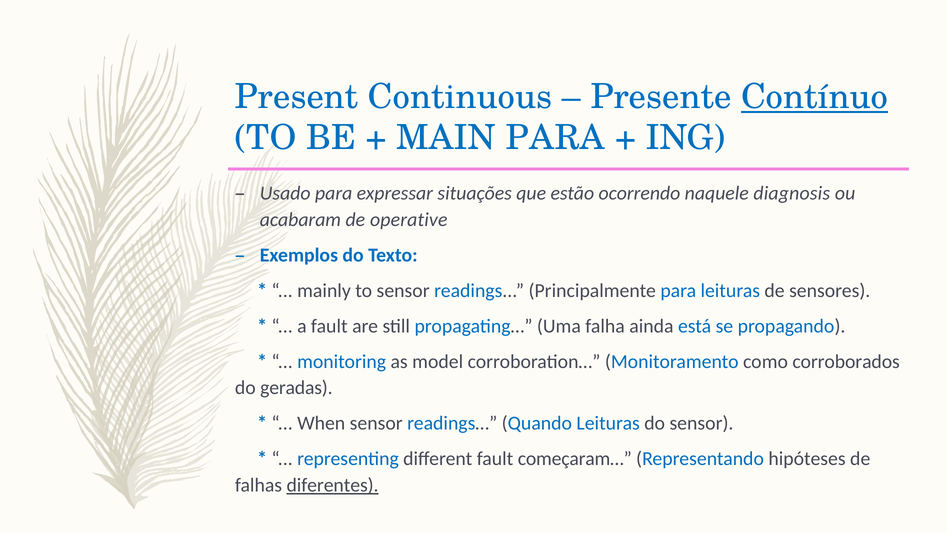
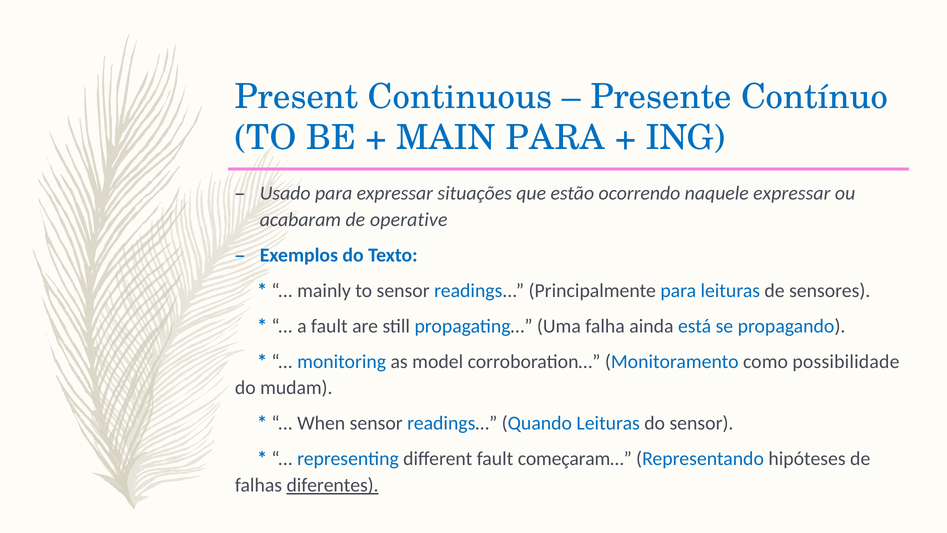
Contínuo underline: present -> none
naquele diagnosis: diagnosis -> expressar
corroborados: corroborados -> possibilidade
geradas: geradas -> mudam
